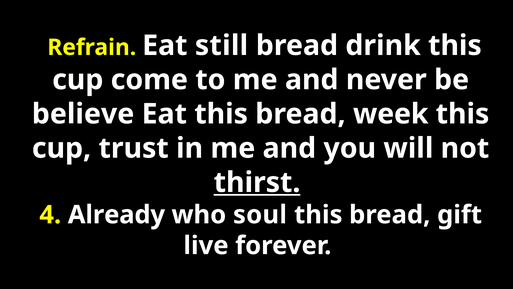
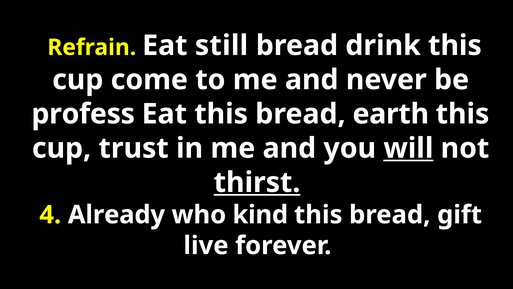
believe: believe -> profess
week: week -> earth
will underline: none -> present
soul: soul -> kind
